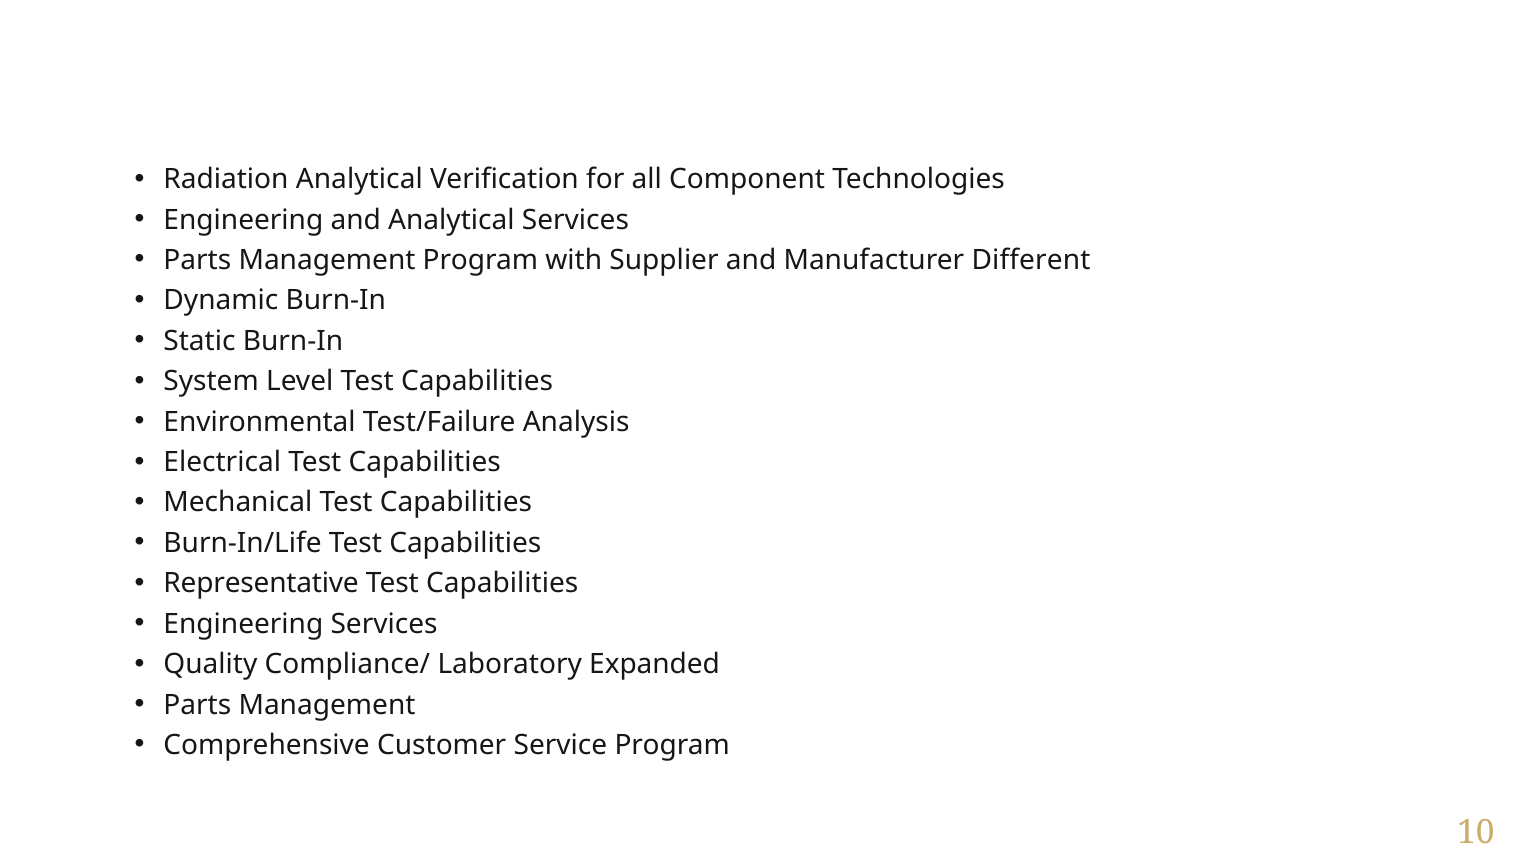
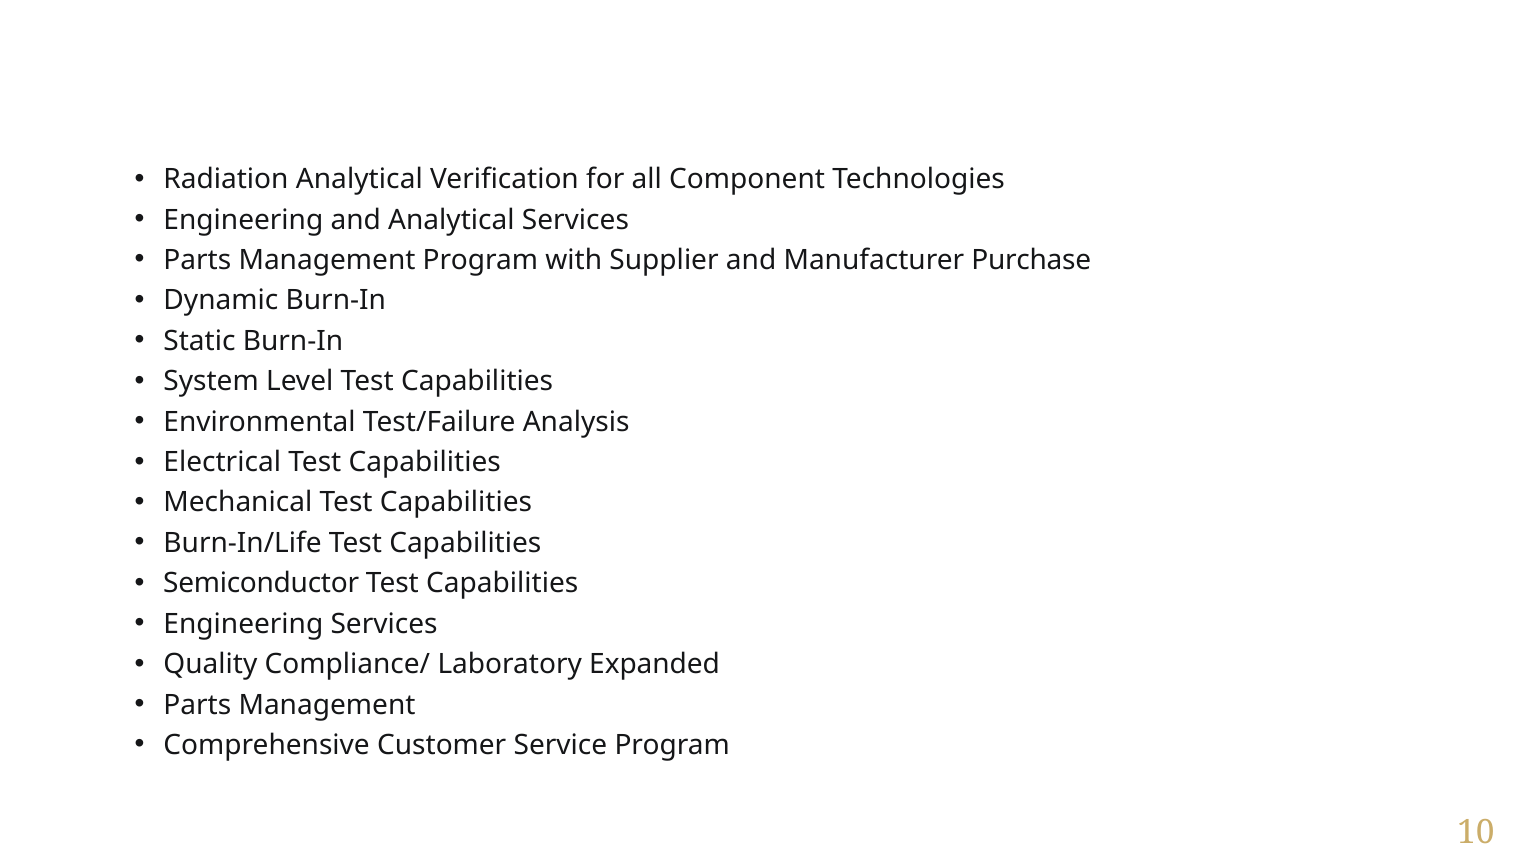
Different: Different -> Purchase
Representative: Representative -> Semiconductor
